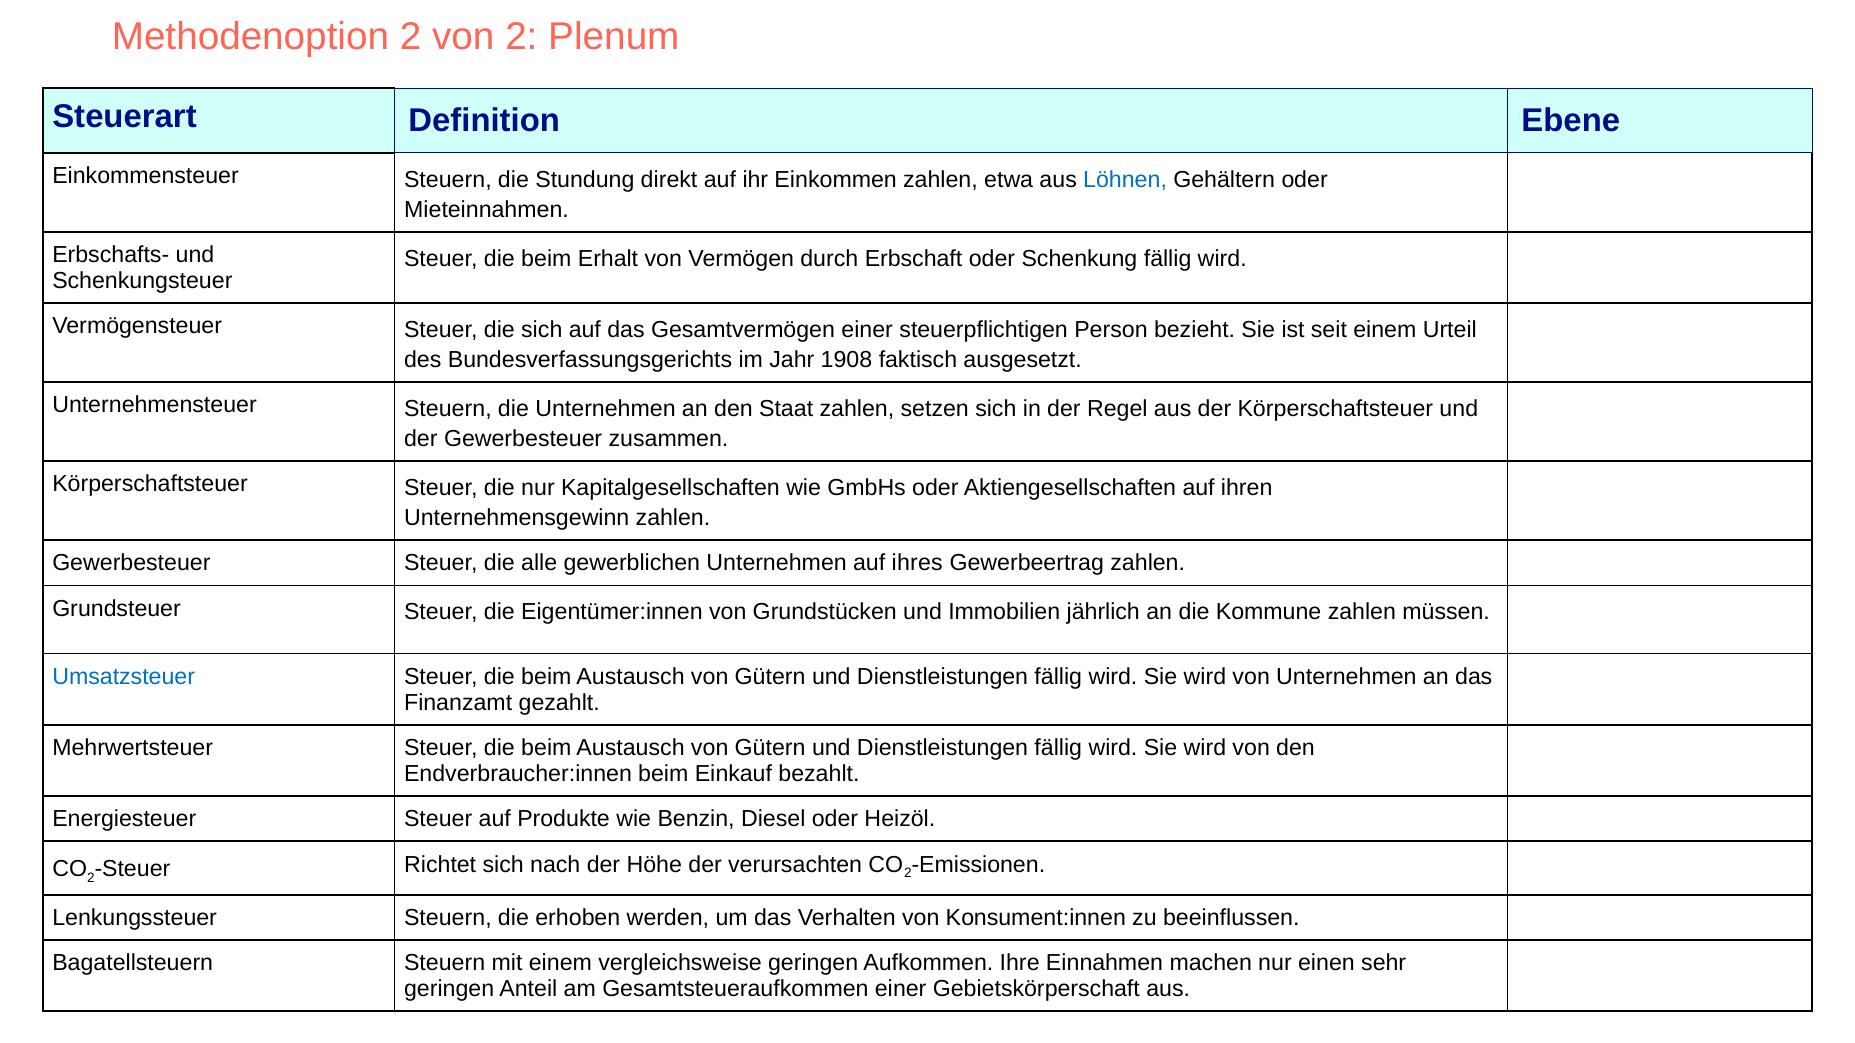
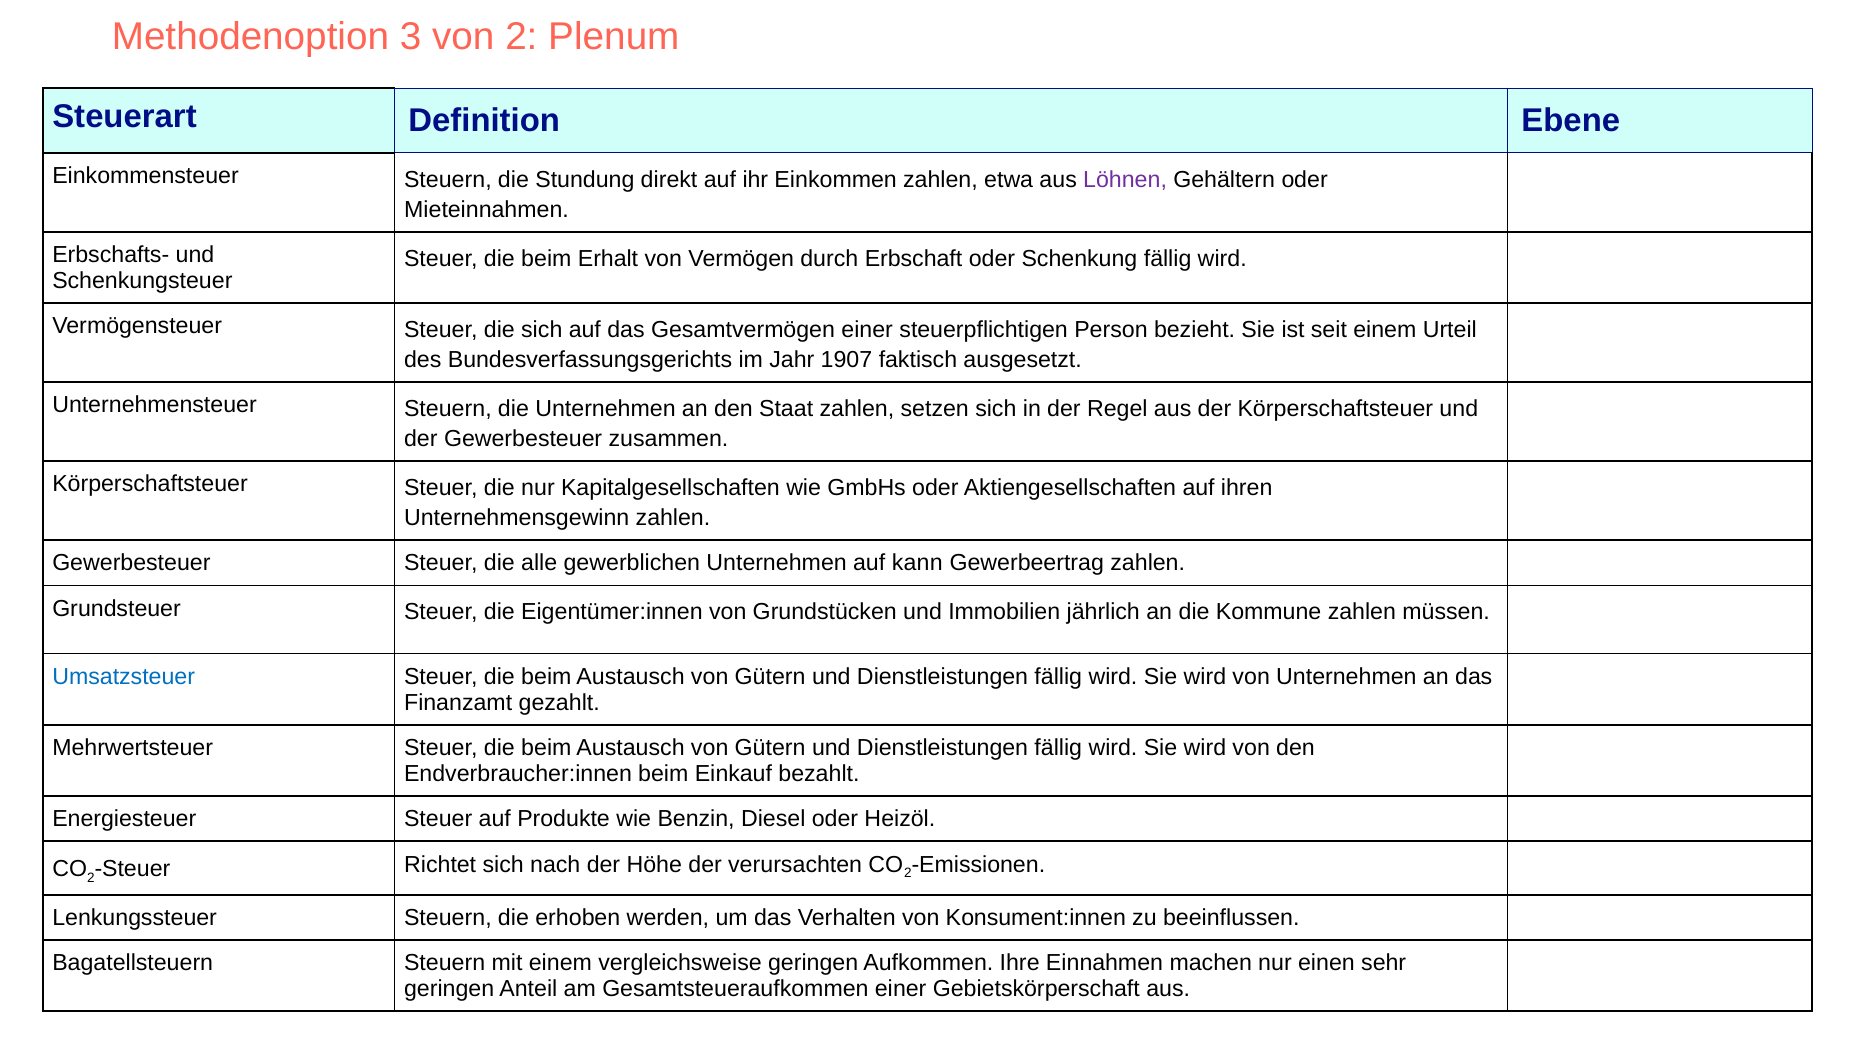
Methodenoption 2: 2 -> 3
Löhnen colour: blue -> purple
1908: 1908 -> 1907
ihres: ihres -> kann
